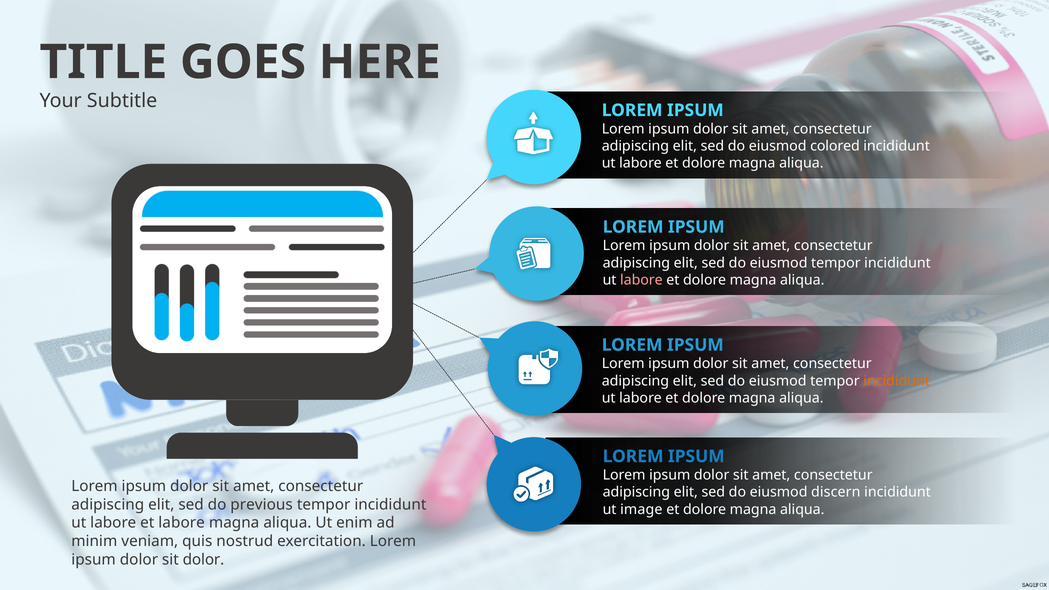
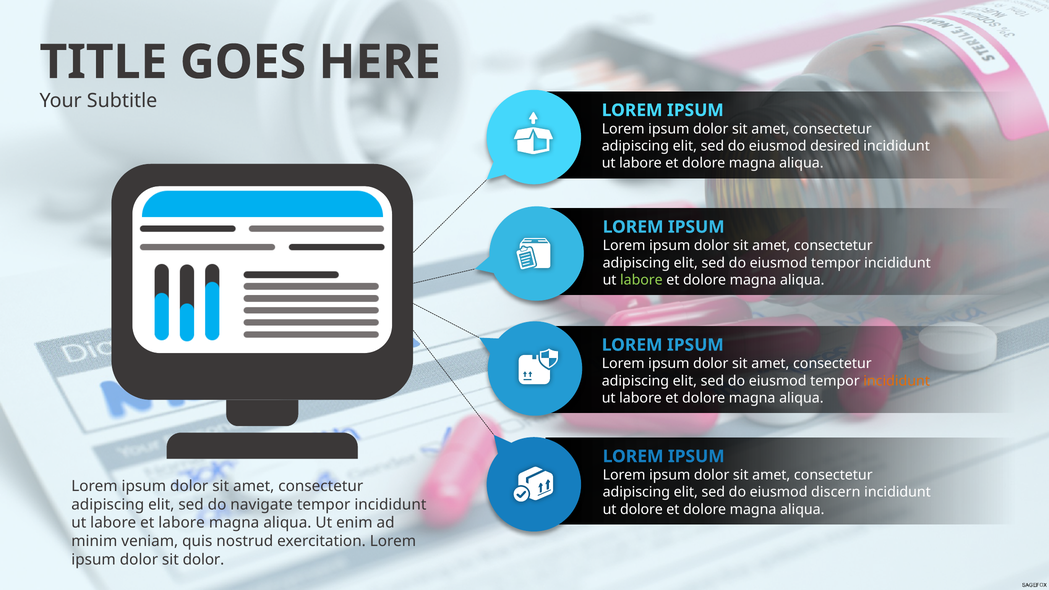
colored: colored -> desired
labore at (641, 280) colour: pink -> light green
previous: previous -> navigate
ut image: image -> dolore
